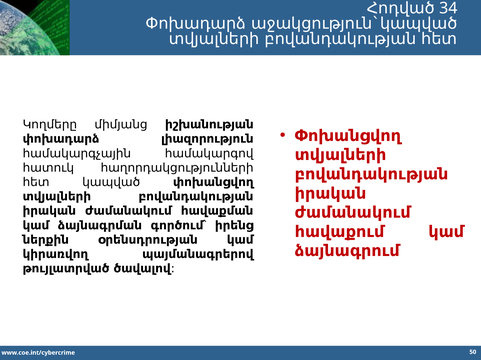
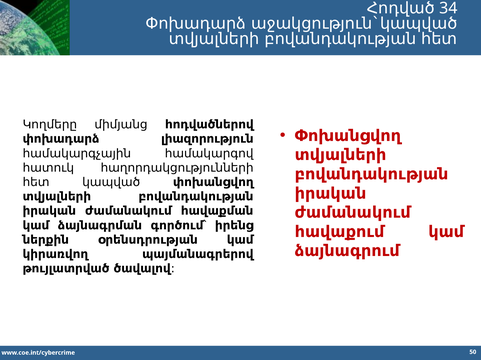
իշխանության: իշխանության -> հոդվածներով
